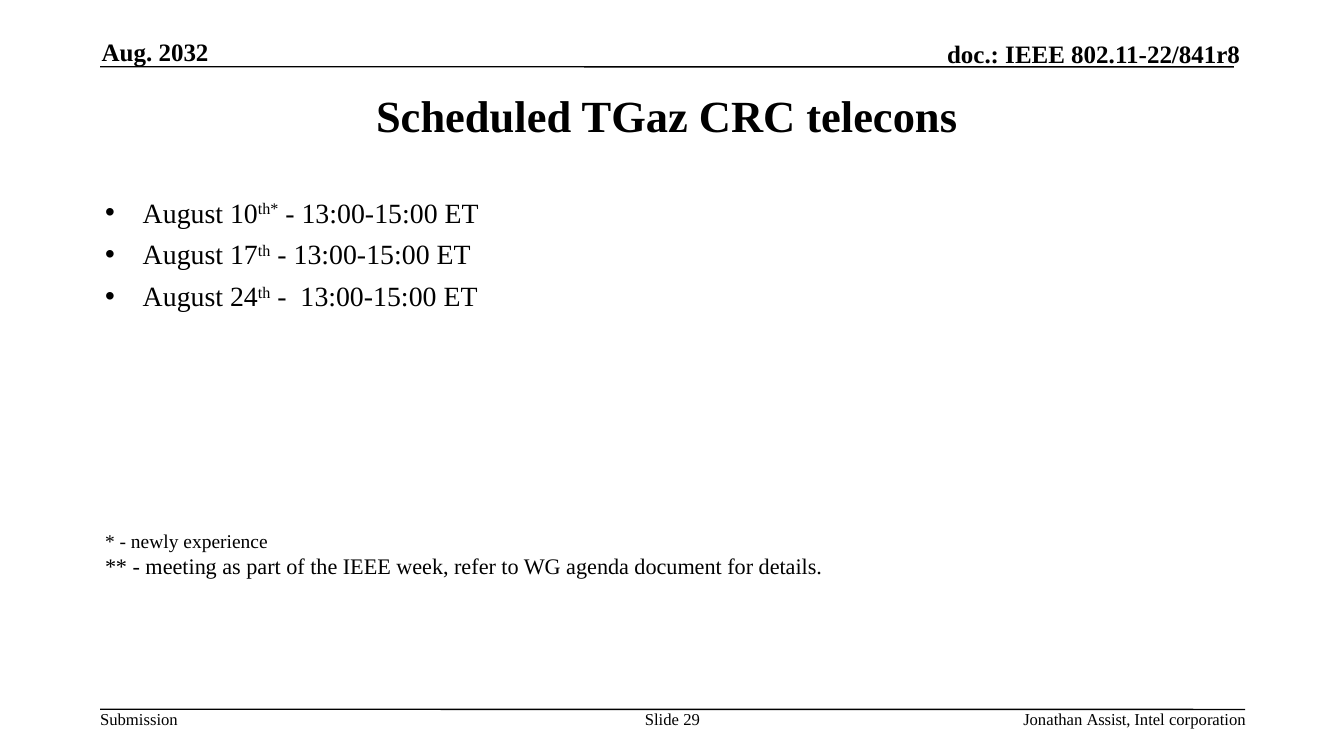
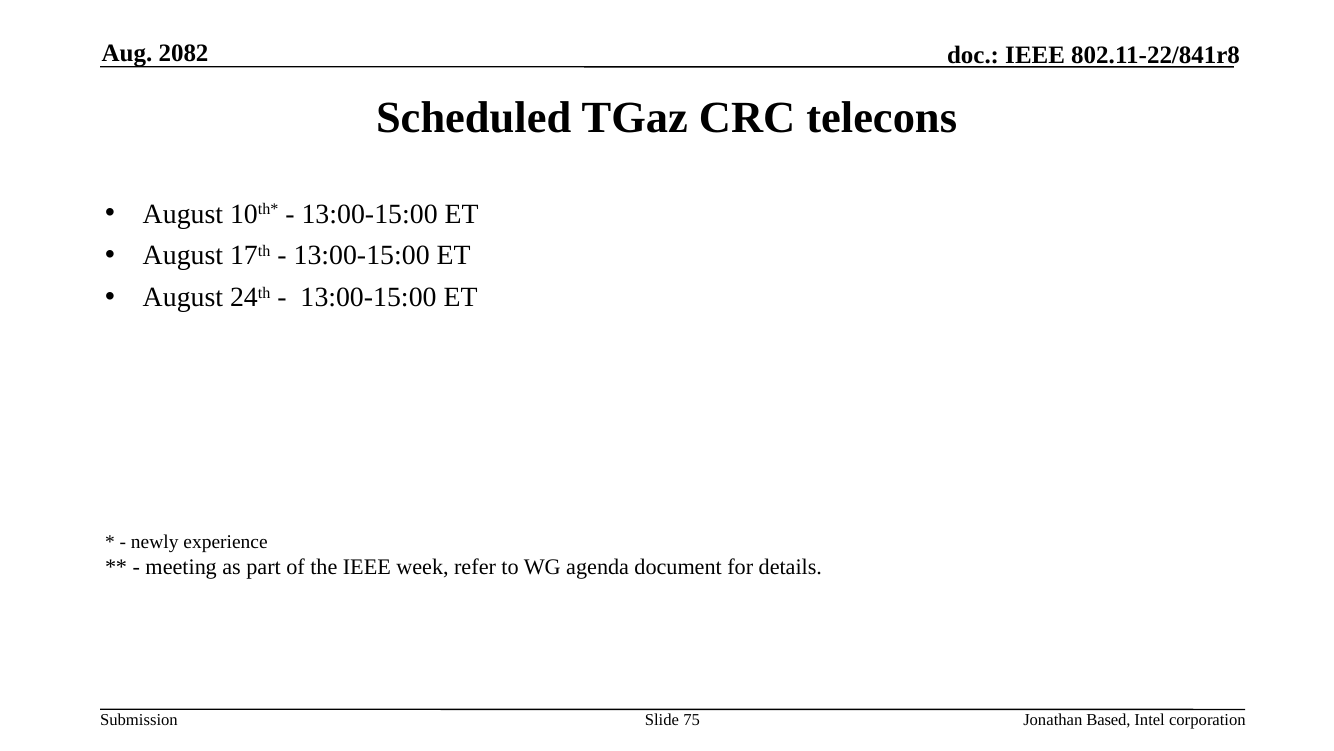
2032: 2032 -> 2082
29: 29 -> 75
Assist: Assist -> Based
